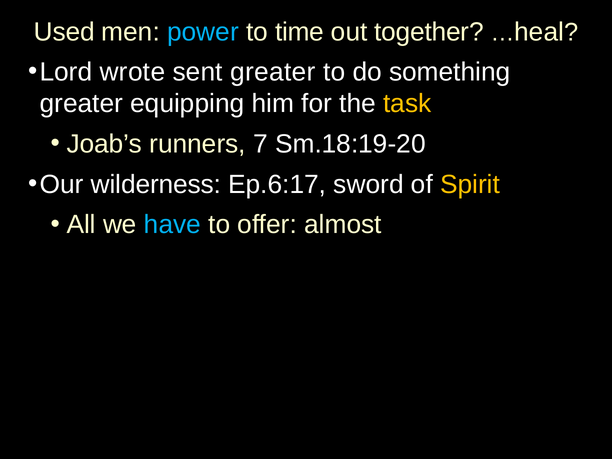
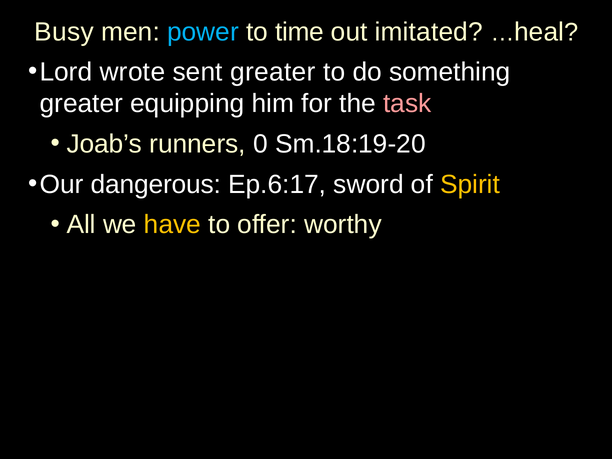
Used: Used -> Busy
together: together -> imitated
task colour: yellow -> pink
7: 7 -> 0
wilderness: wilderness -> dangerous
have colour: light blue -> yellow
almost: almost -> worthy
